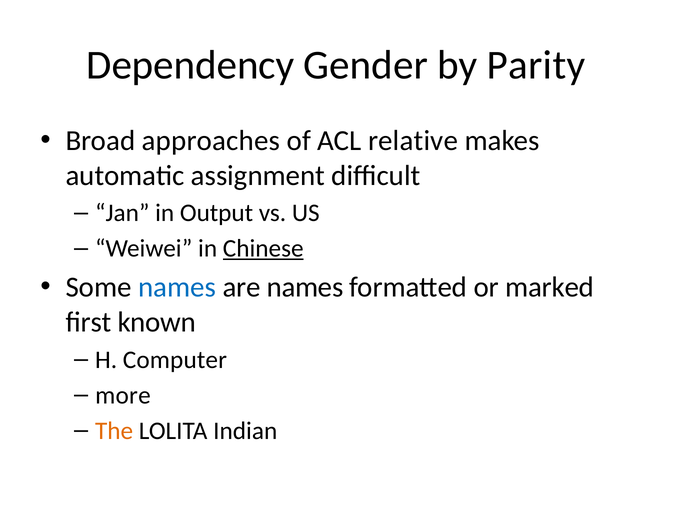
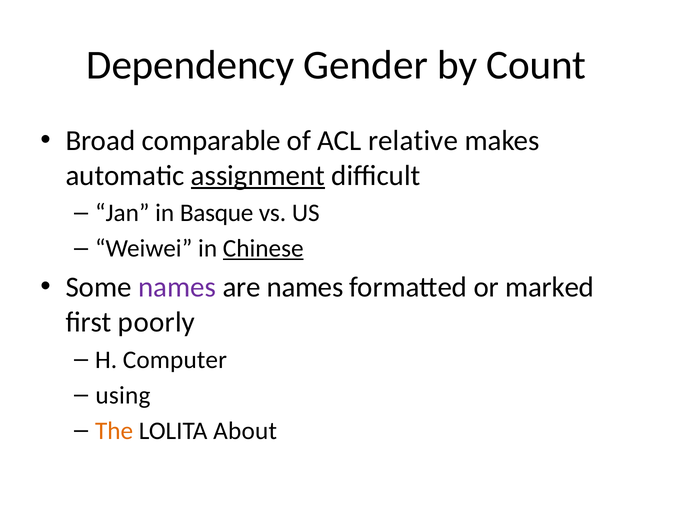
Parity: Parity -> Count
approaches: approaches -> comparable
assignment underline: none -> present
Output: Output -> Basque
names at (177, 287) colour: blue -> purple
known: known -> poorly
more: more -> using
Indian: Indian -> About
